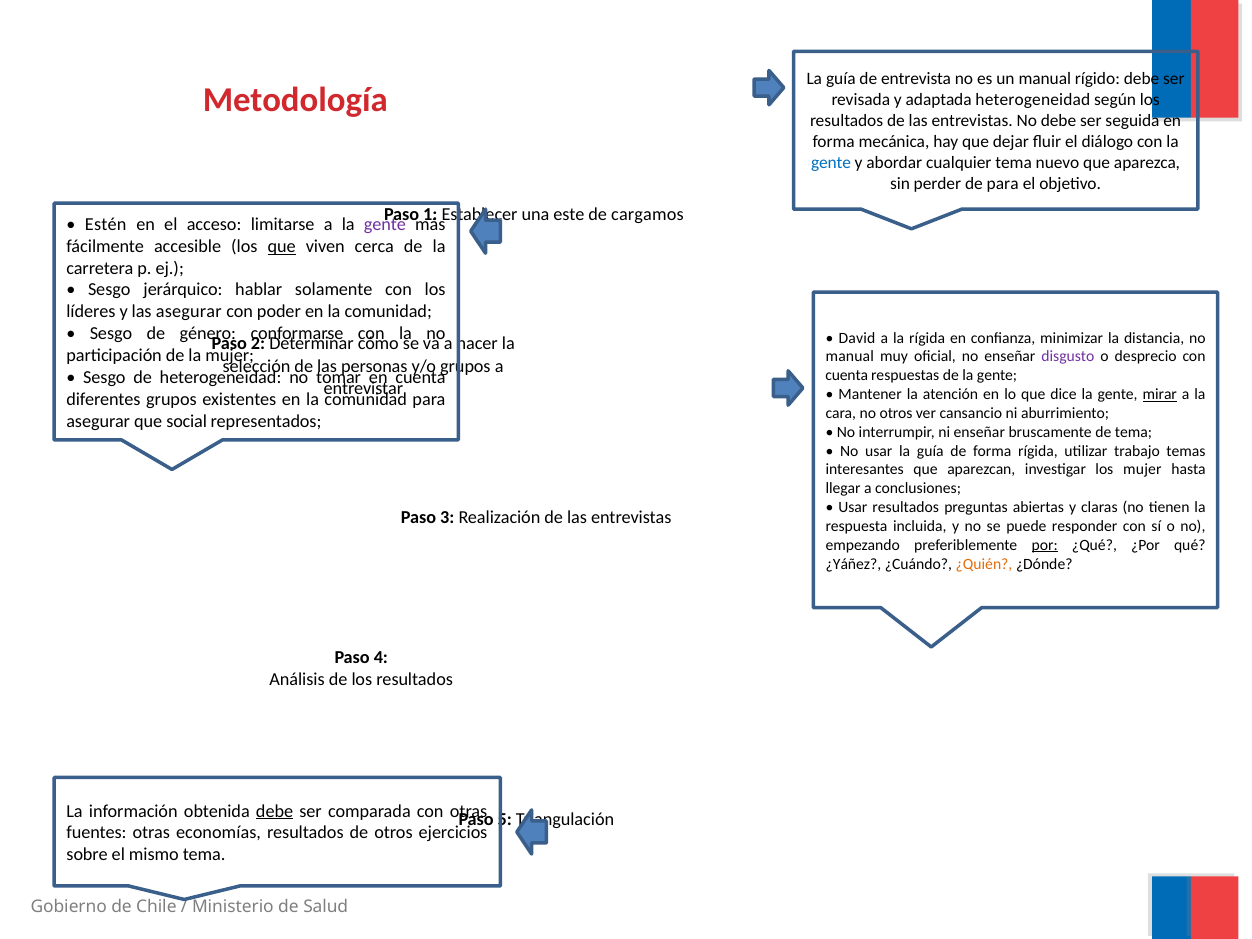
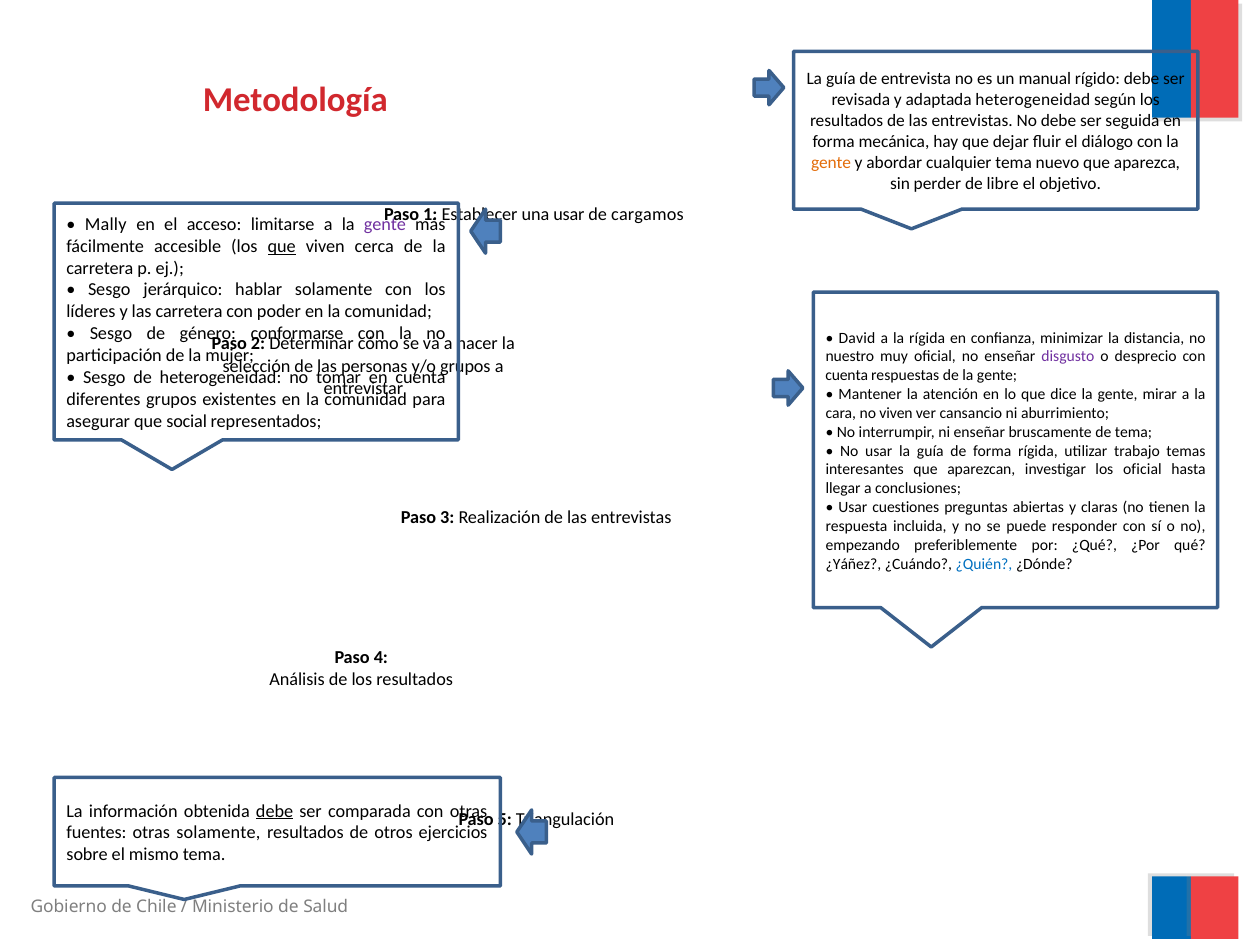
gente at (831, 163) colour: blue -> orange
de para: para -> libre
este at (569, 215): este -> usar
Estén: Estén -> Mally
las asegurar: asegurar -> carretera
manual at (850, 357): manual -> nuestro
mirar underline: present -> none
no otros: otros -> viven
los mujer: mujer -> oficial
Usar resultados: resultados -> cuestiones
por underline: present -> none
¿Quién colour: orange -> blue
otras economías: economías -> solamente
